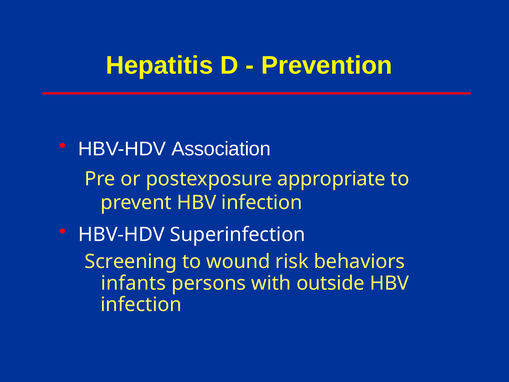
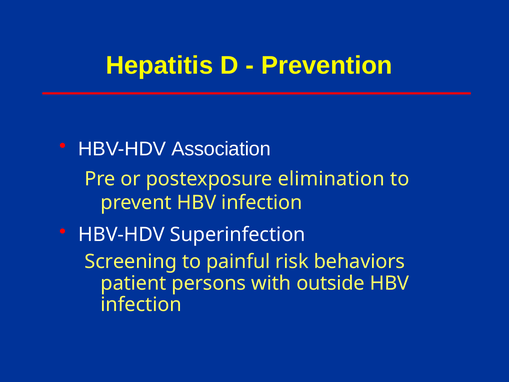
appropriate: appropriate -> elimination
wound: wound -> painful
infants: infants -> patient
